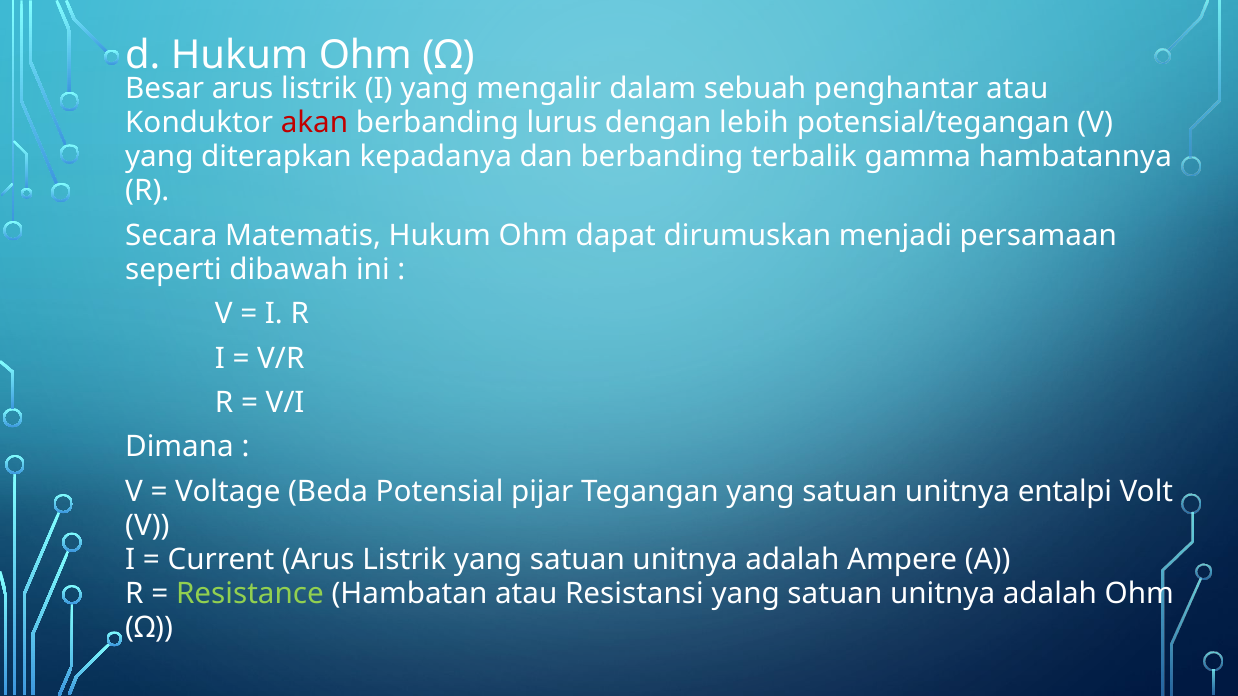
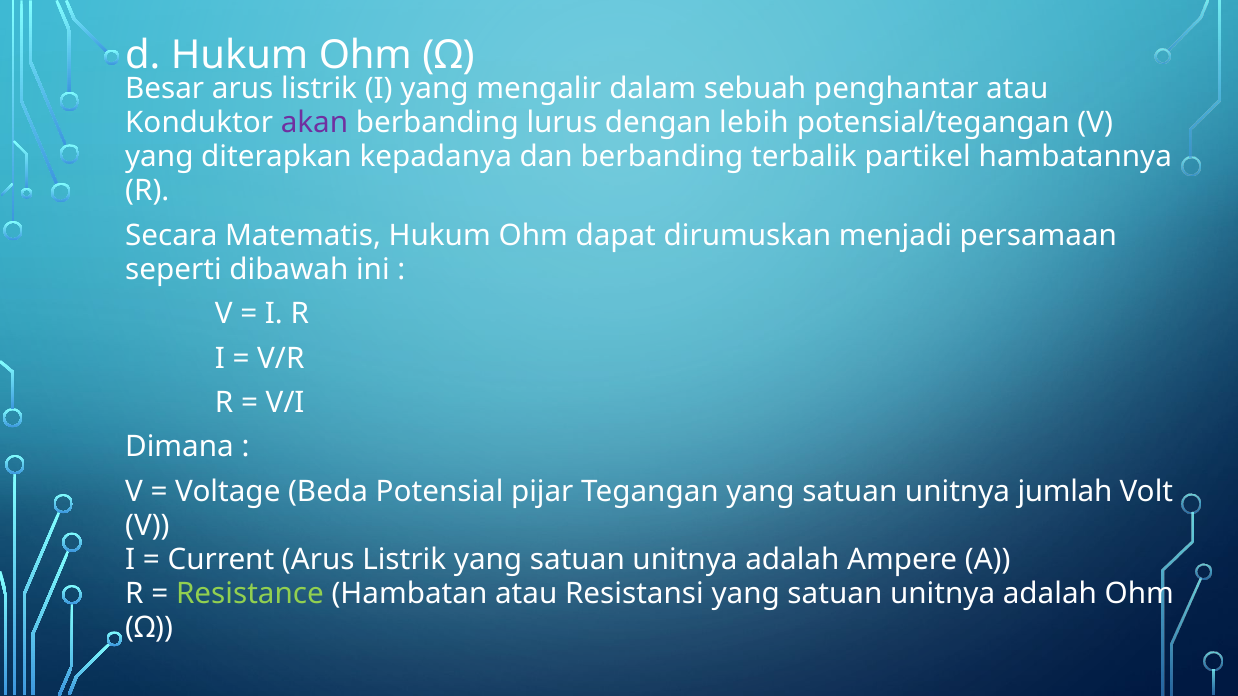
akan colour: red -> purple
gamma: gamma -> partikel
entalpi: entalpi -> jumlah
